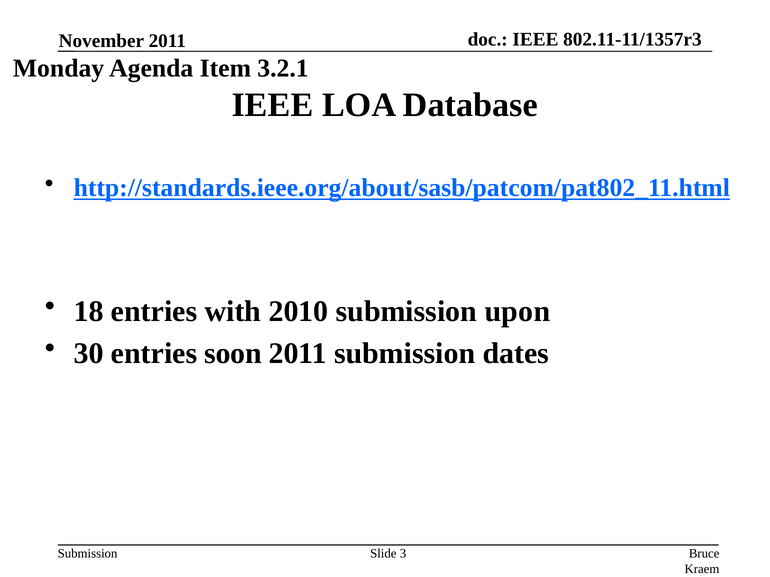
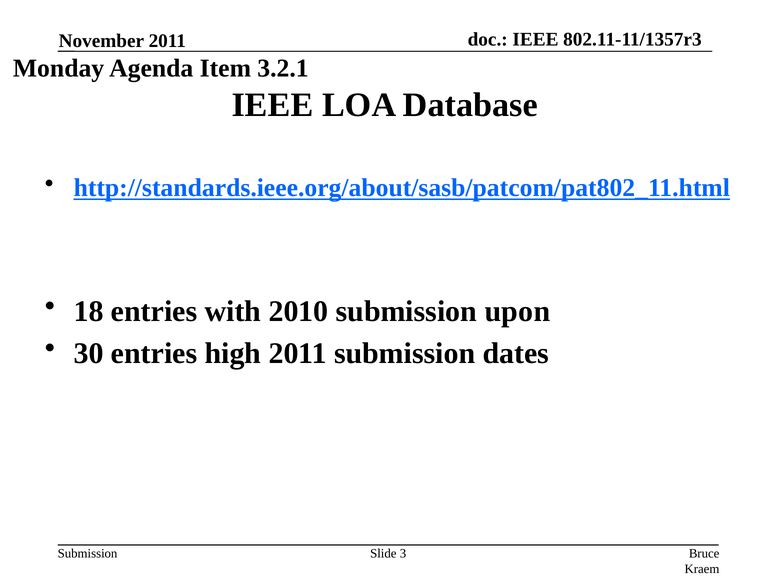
soon: soon -> high
